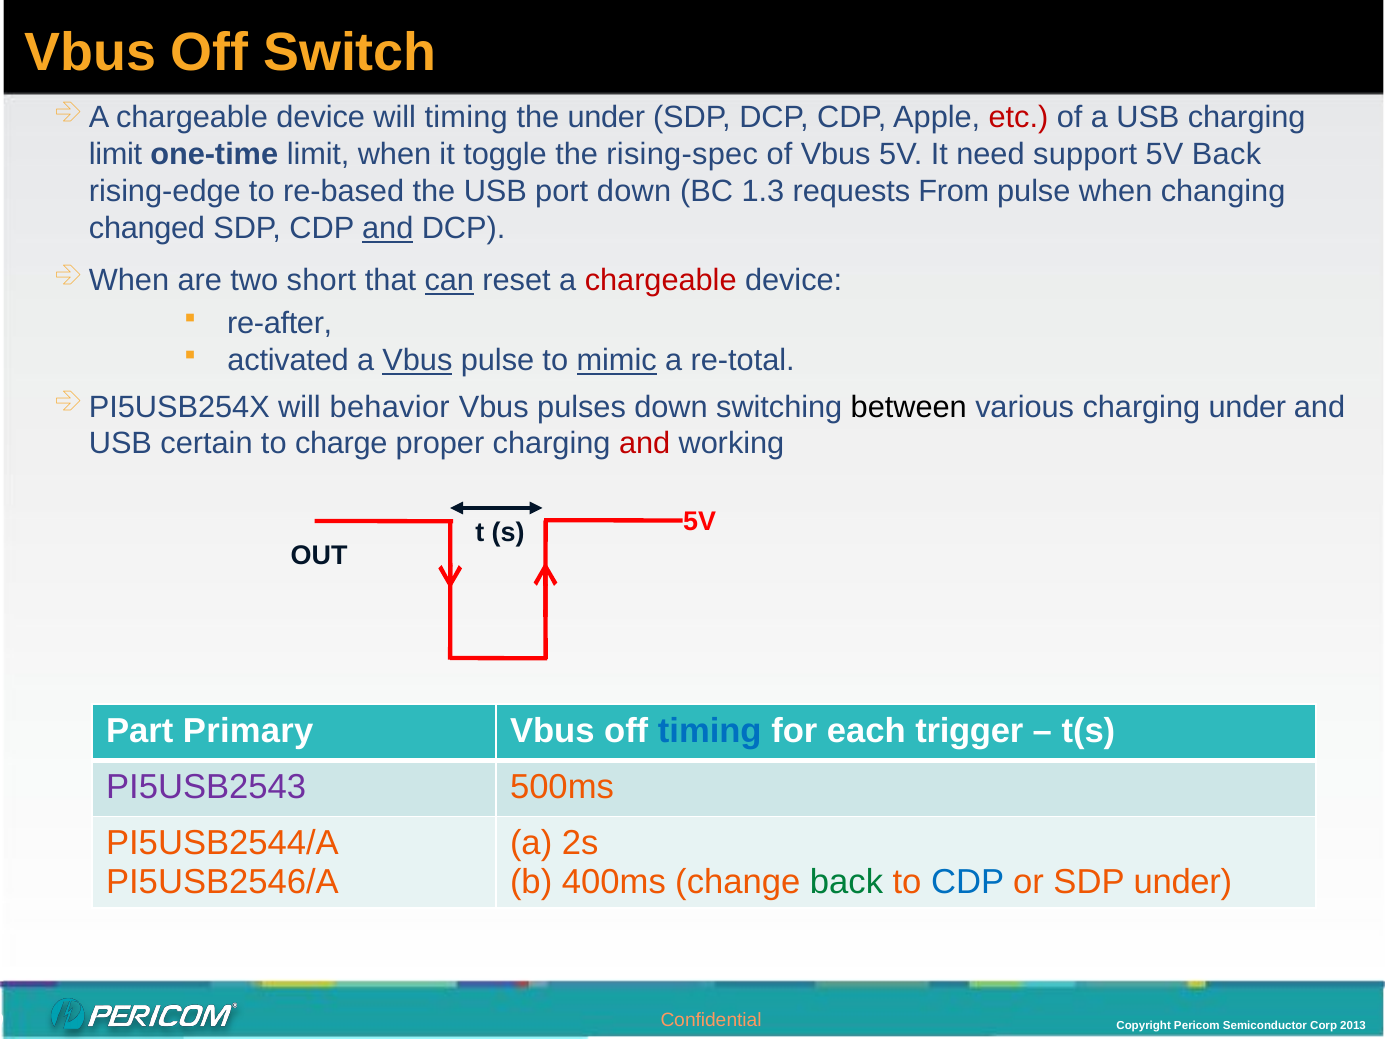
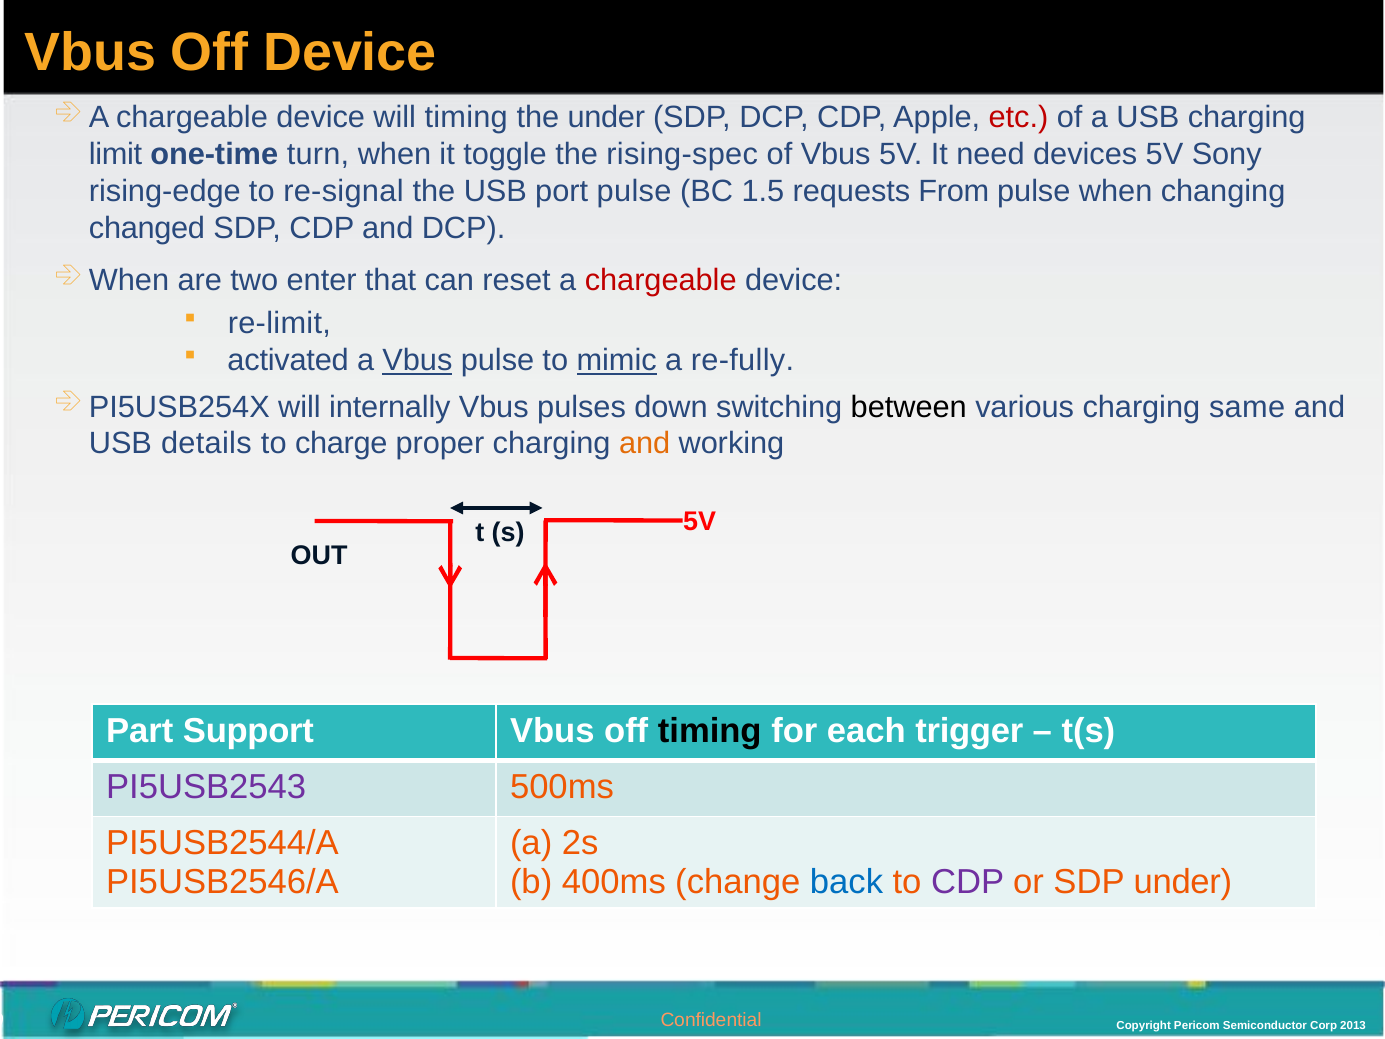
Off Switch: Switch -> Device
one-time limit: limit -> turn
support: support -> devices
5V Back: Back -> Sony
re-based: re-based -> re-signal
port down: down -> pulse
1.3: 1.3 -> 1.5
and at (388, 228) underline: present -> none
short: short -> enter
can underline: present -> none
re-after: re-after -> re-limit
re-total: re-total -> re-fully
behavior: behavior -> internally
charging under: under -> same
certain: certain -> details
and at (645, 444) colour: red -> orange
Primary: Primary -> Support
timing at (710, 731) colour: blue -> black
back at (846, 882) colour: green -> blue
CDP at (968, 882) colour: blue -> purple
